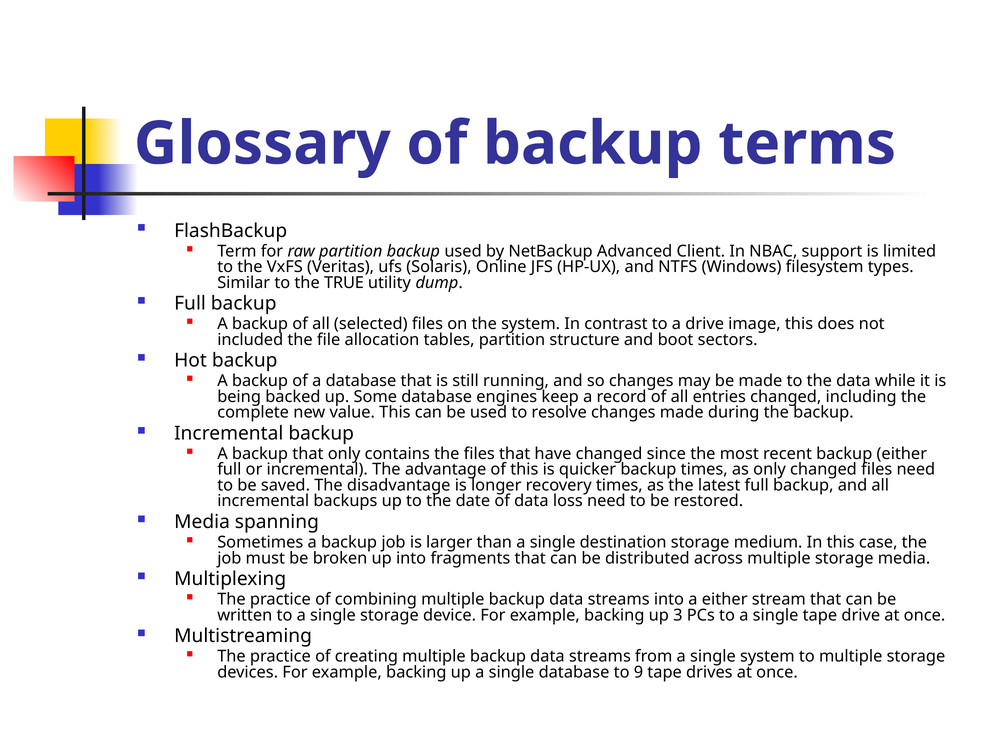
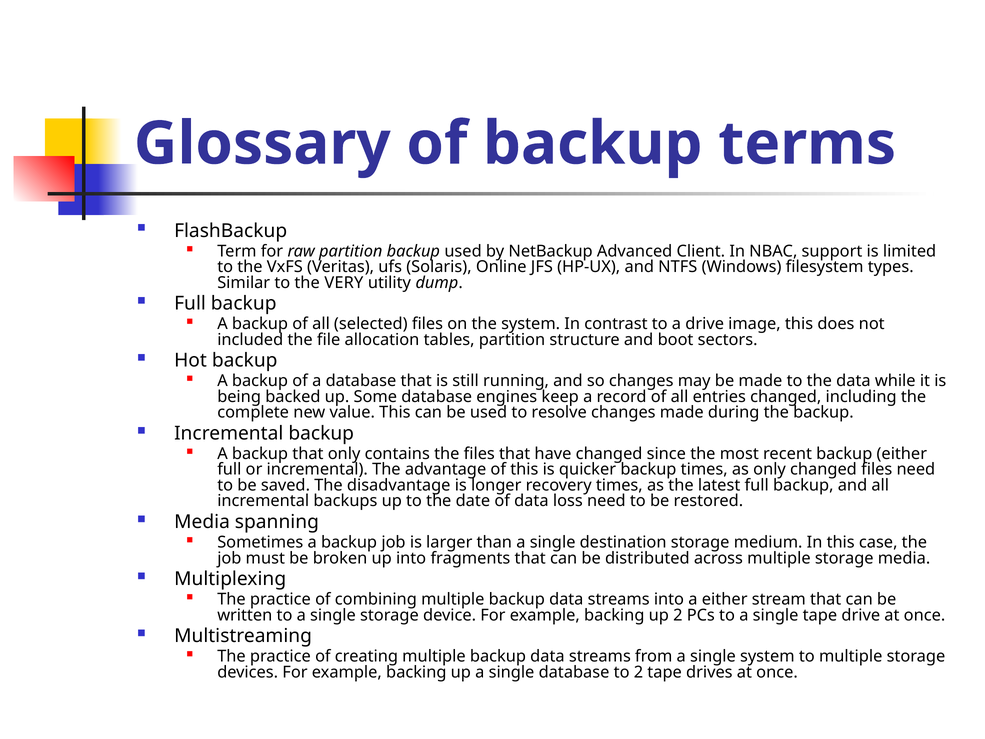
TRUE: TRUE -> VERY
up 3: 3 -> 2
to 9: 9 -> 2
